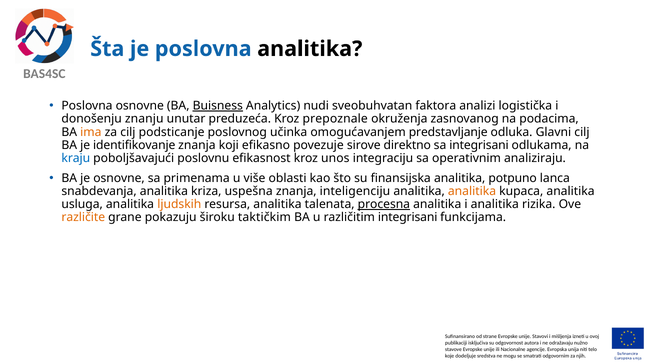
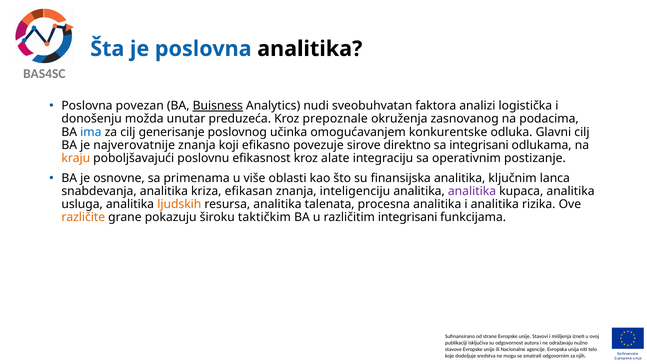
Poslovna osnovne: osnovne -> povezan
znanju: znanju -> možda
ima colour: orange -> blue
podsticanje: podsticanje -> generisanje
predstavljanje: predstavljanje -> konkurentske
identifikovanje: identifikovanje -> najverovatnije
kraju colour: blue -> orange
unos: unos -> alate
analiziraju: analiziraju -> postizanje
potpuno: potpuno -> ključnim
uspešna: uspešna -> efikasan
analitika at (472, 191) colour: orange -> purple
procesna underline: present -> none
